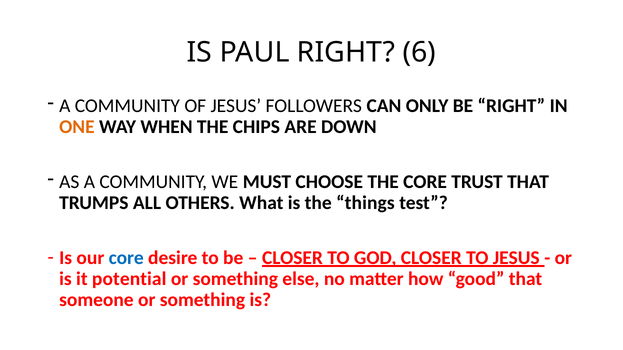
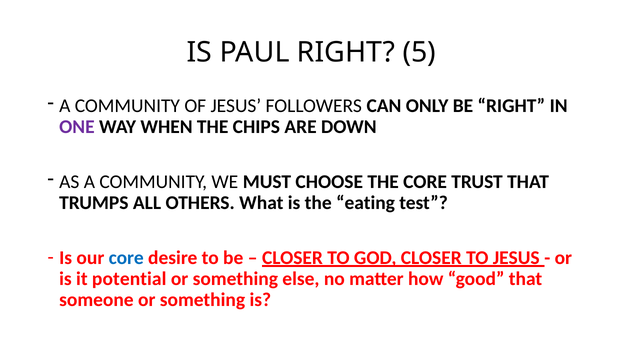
6: 6 -> 5
ONE colour: orange -> purple
things: things -> eating
